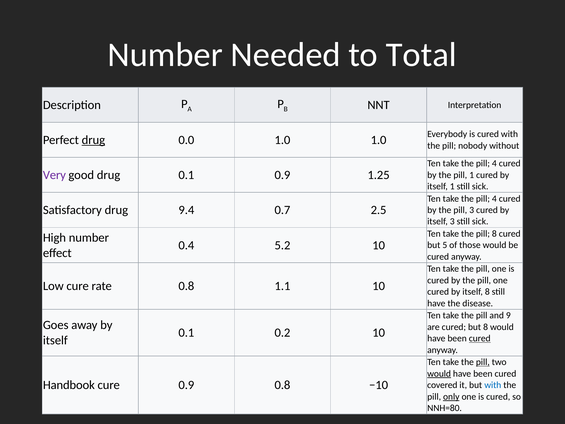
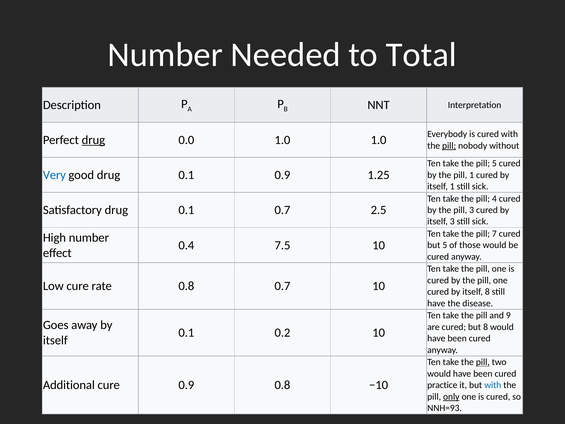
pill at (449, 146) underline: none -> present
4 at (494, 163): 4 -> 5
Very colour: purple -> blue
Satisfactory drug 9.4: 9.4 -> 0.1
pill 8: 8 -> 7
5.2: 5.2 -> 7.5
0.8 1.1: 1.1 -> 0.7
cured at (480, 338) underline: present -> none
would at (439, 373) underline: present -> none
Handbook: Handbook -> Additional
covered: covered -> practice
NNH=80: NNH=80 -> NNH=93
